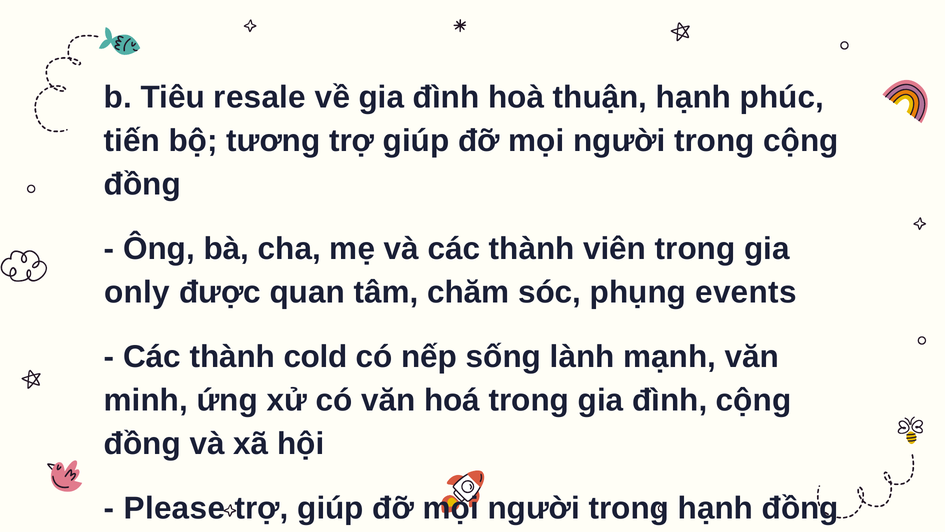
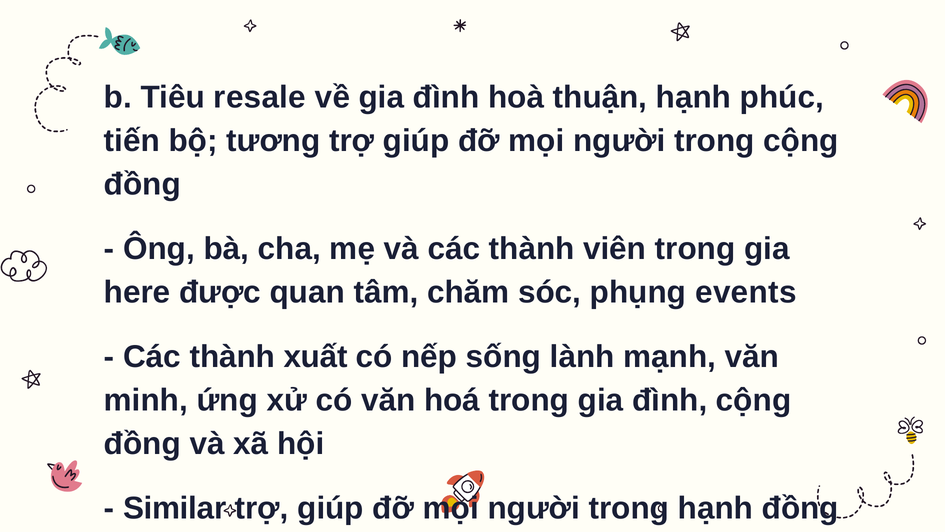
only: only -> here
cold: cold -> xuất
Please: Please -> Similar
